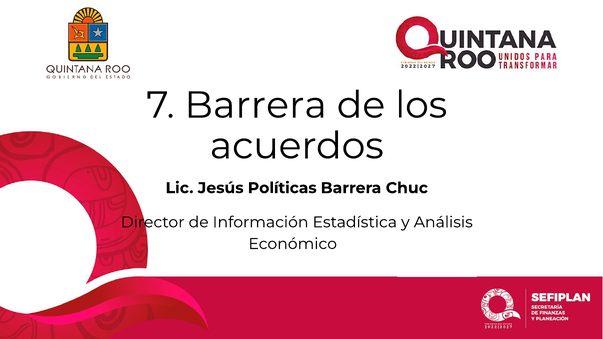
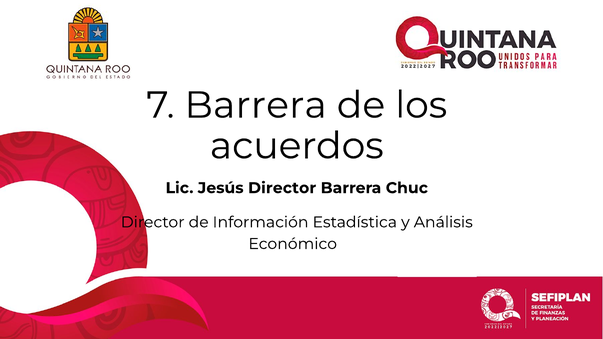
Jesús Políticas: Políticas -> Director
